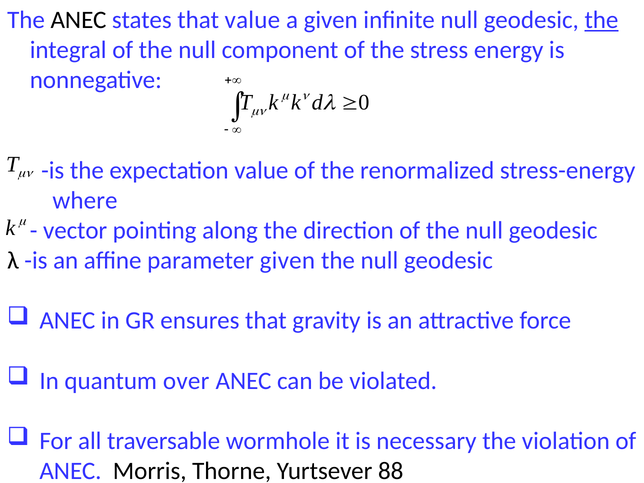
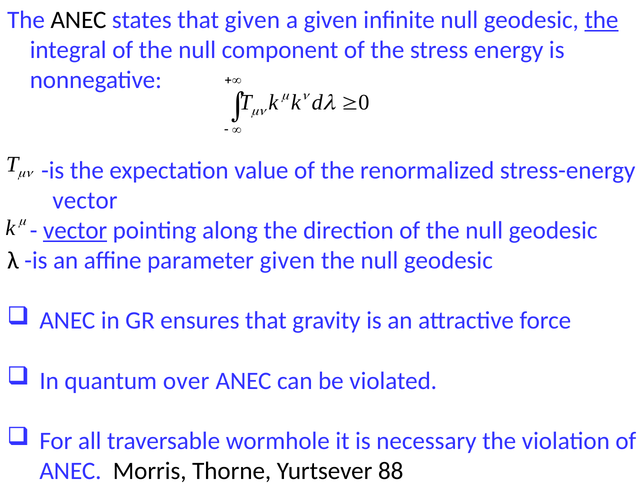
that value: value -> given
where at (85, 200): where -> vector
vector at (75, 230) underline: none -> present
